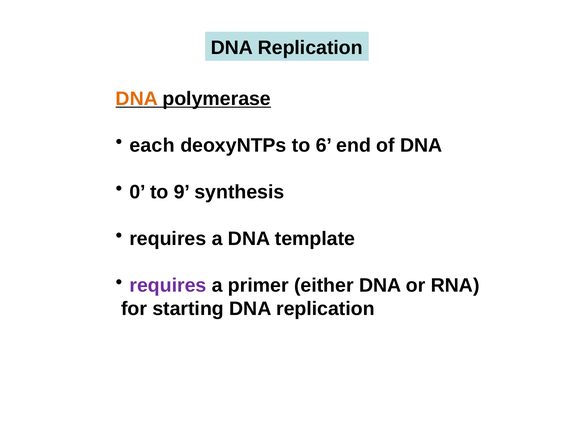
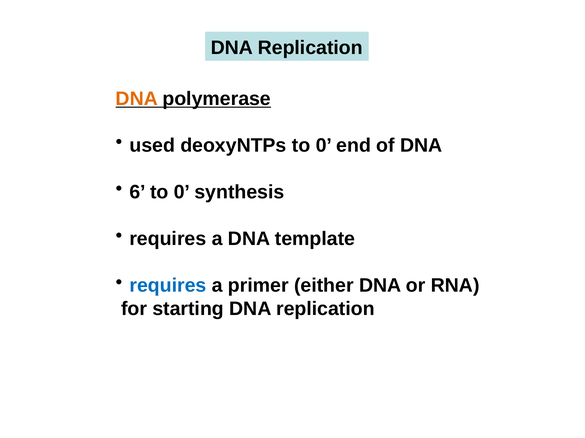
each: each -> used
deoxyNTPs to 6: 6 -> 0
0: 0 -> 6
9 at (182, 192): 9 -> 0
requires at (168, 286) colour: purple -> blue
